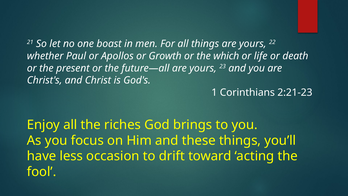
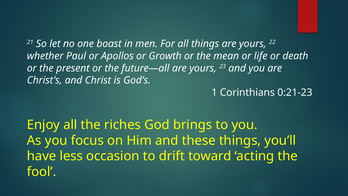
which: which -> mean
2:21-23: 2:21-23 -> 0:21-23
